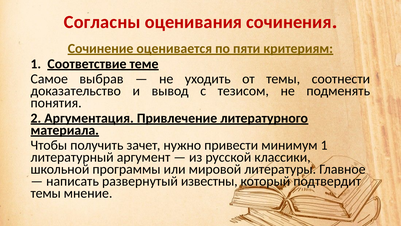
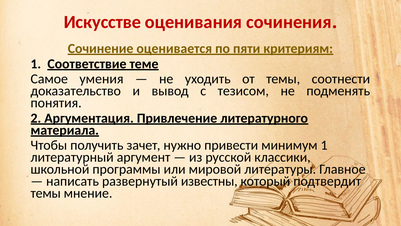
Согласны: Согласны -> Искусстве
выбрав: выбрав -> умения
